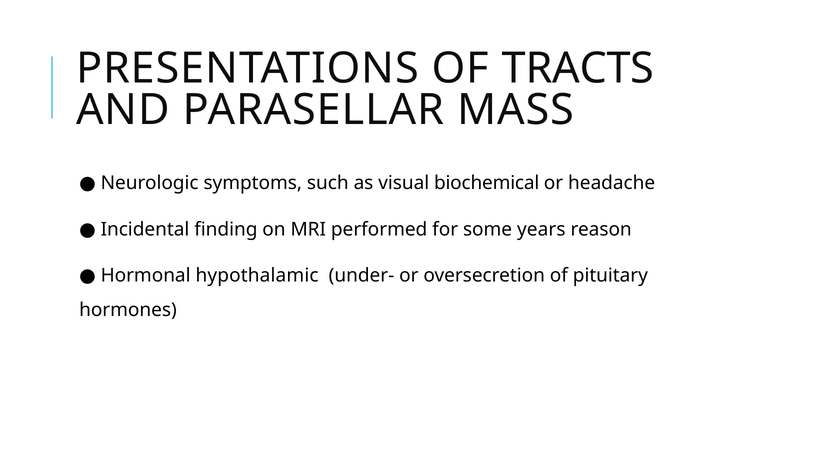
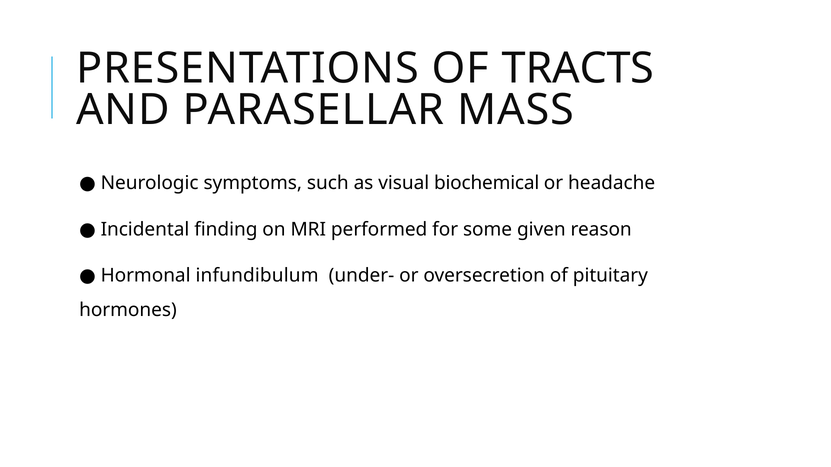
years: years -> given
hypothalamic: hypothalamic -> infundibulum
